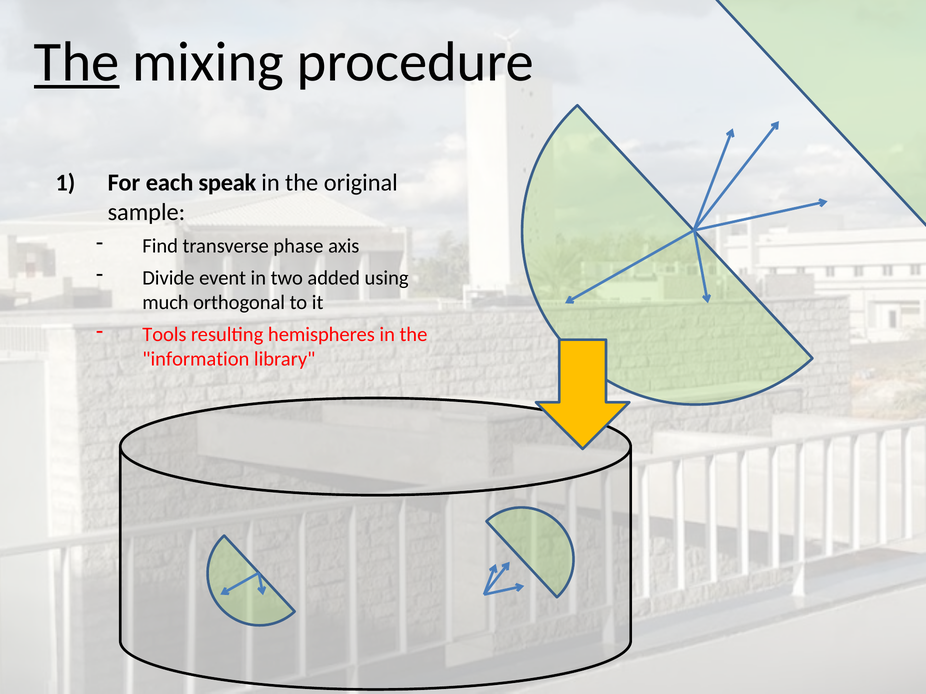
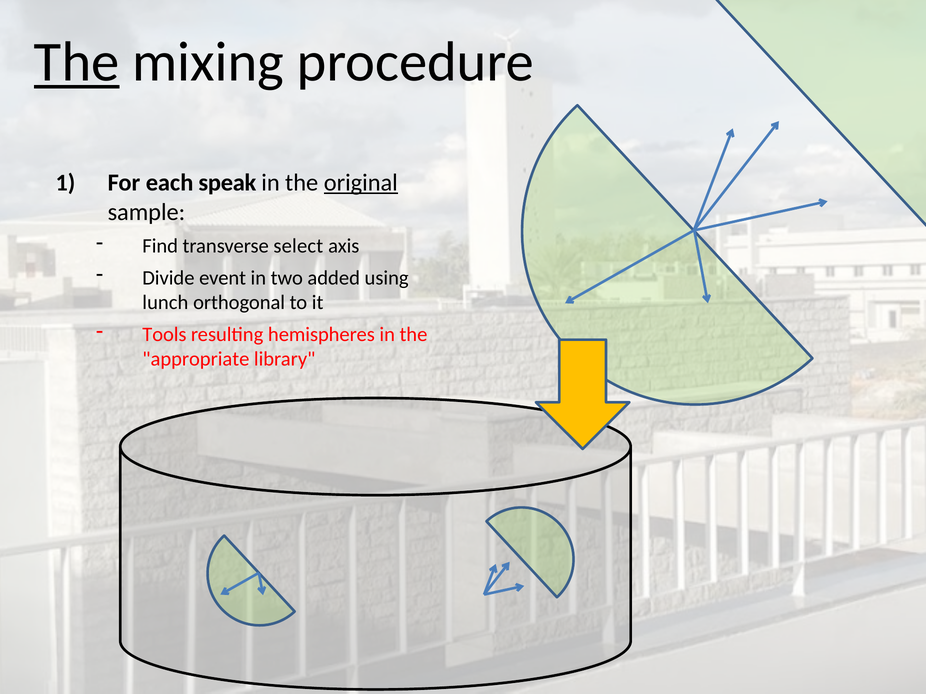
original underline: none -> present
phase: phase -> select
much: much -> lunch
information: information -> appropriate
